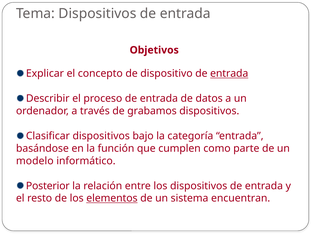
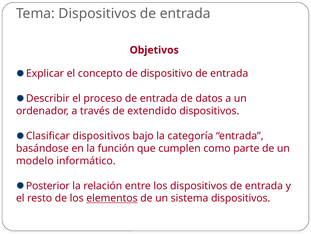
entrada at (229, 73) underline: present -> none
grabamos: grabamos -> extendido
sistema encuentran: encuentran -> dispositivos
